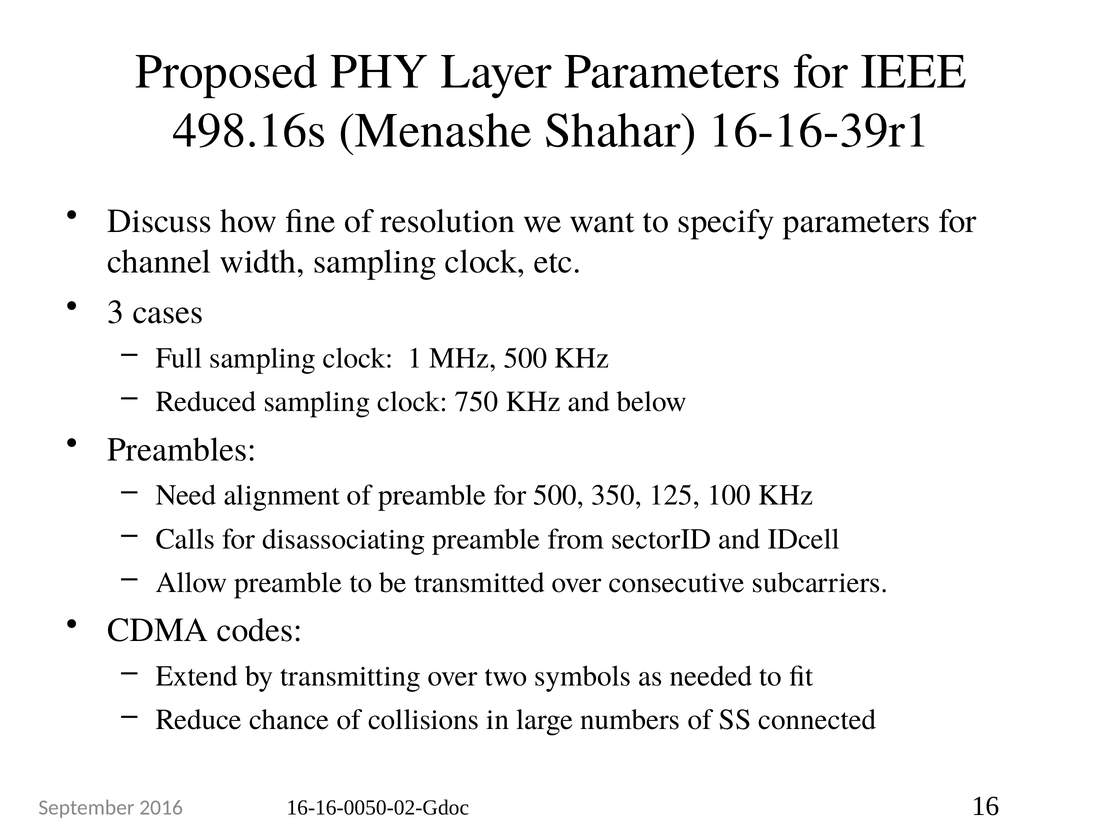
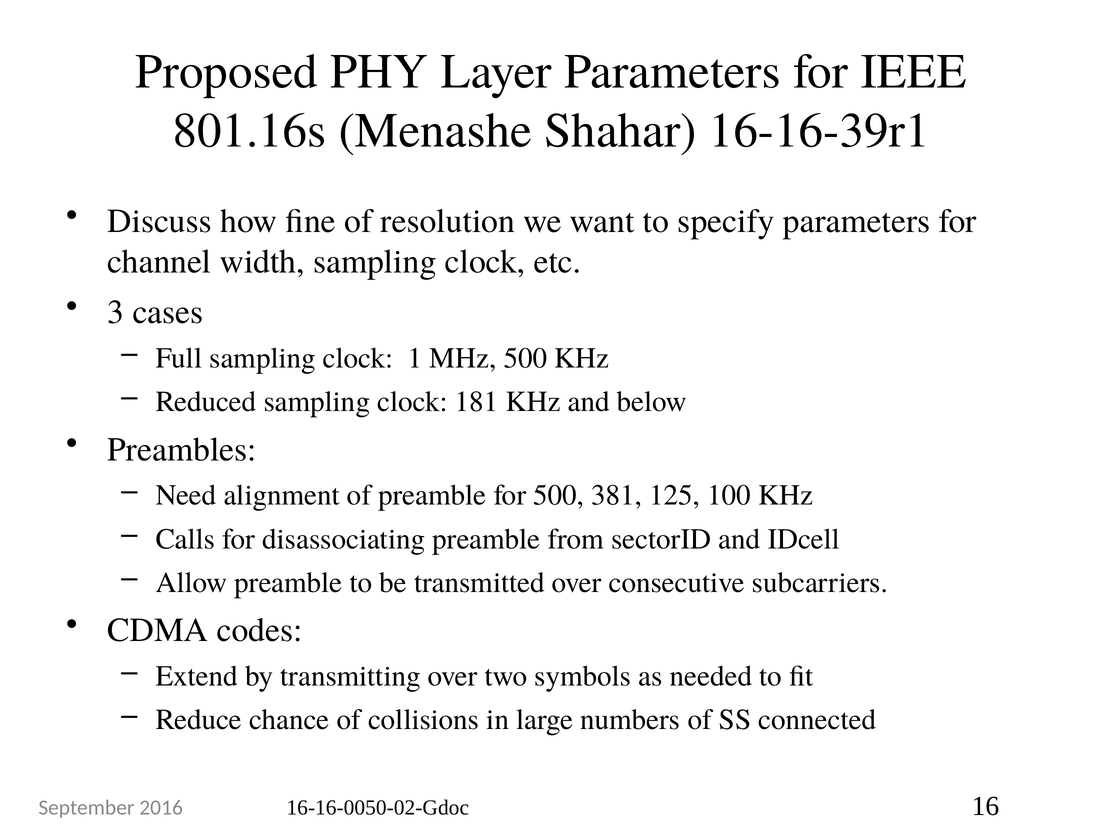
498.16s: 498.16s -> 801.16s
750: 750 -> 181
350: 350 -> 381
